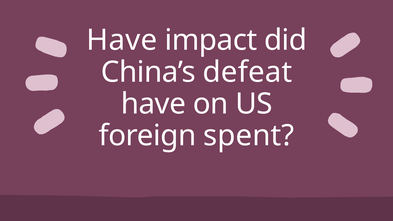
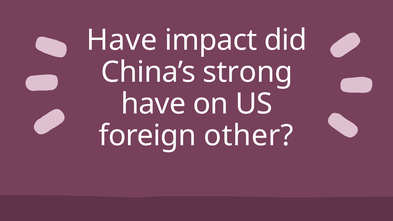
defeat: defeat -> strong
spent: spent -> other
